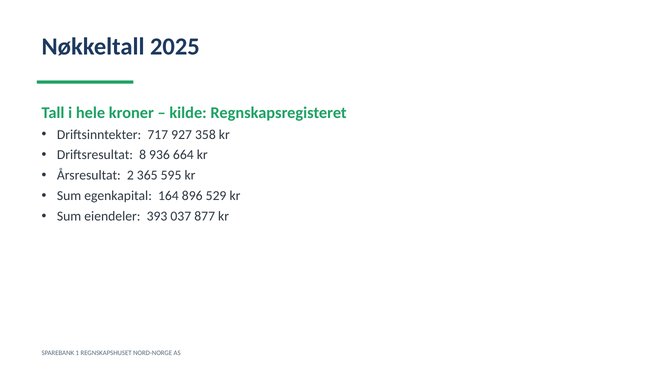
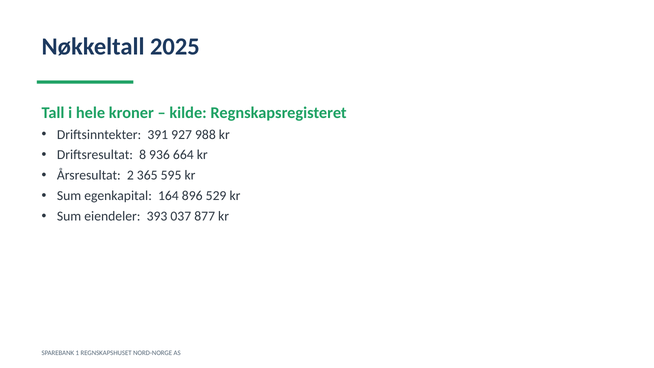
717: 717 -> 391
358: 358 -> 988
